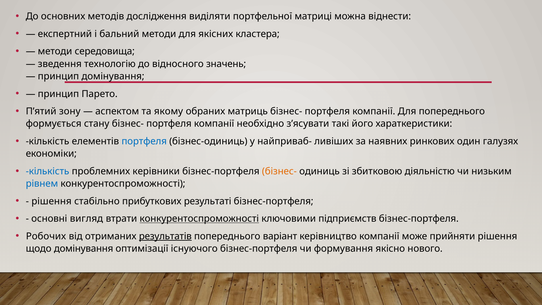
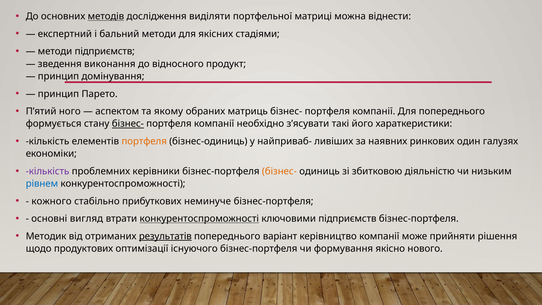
методів underline: none -> present
кластера: кластера -> стадіями
методи середовища: середовища -> підприємств
технологію: технологію -> виконання
значень: значень -> продукт
зону: зону -> ного
бізнес- at (128, 124) underline: none -> present
портфеля at (144, 141) colour: blue -> orange
кількість at (48, 171) colour: blue -> purple
рішення at (52, 201): рішення -> кожного
результаті: результаті -> неминуче
Робочих: Робочих -> Методик
щодо домінування: домінування -> продуктових
